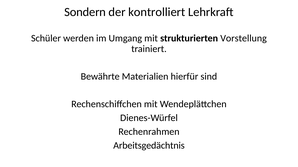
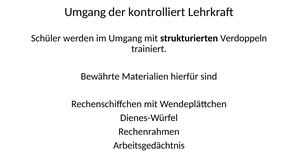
Sondern at (85, 12): Sondern -> Umgang
Vorstellung: Vorstellung -> Verdoppeln
